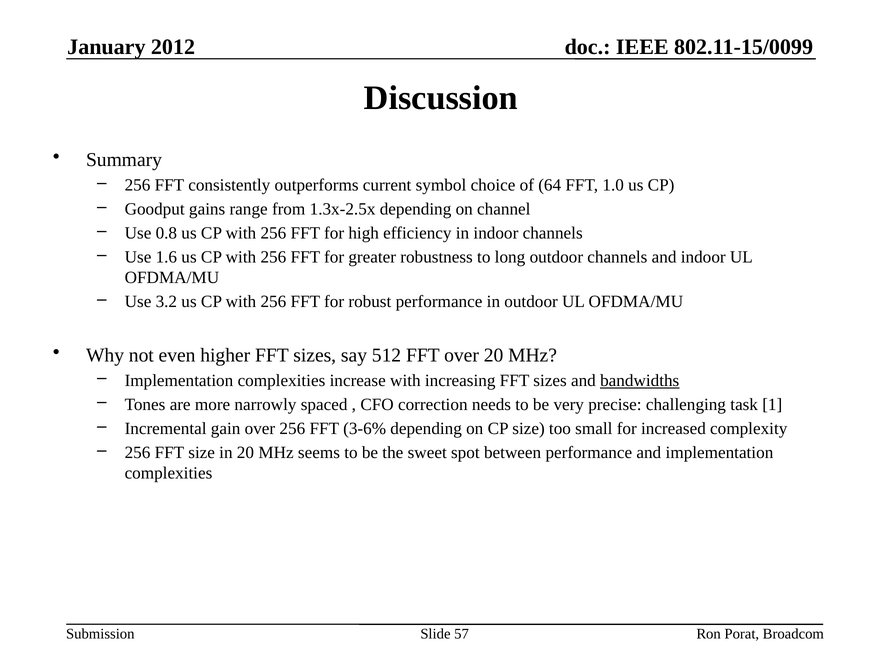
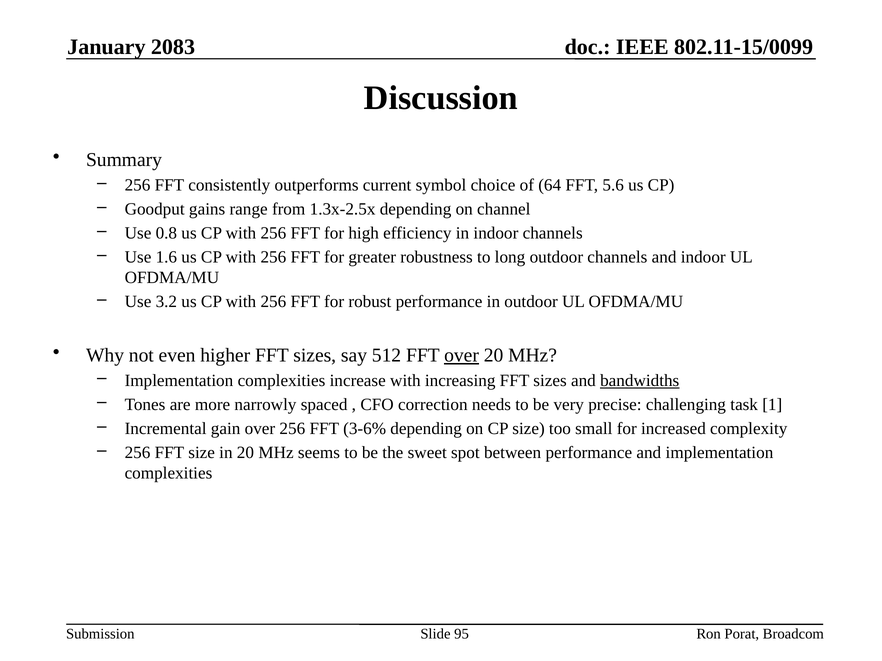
2012: 2012 -> 2083
1.0: 1.0 -> 5.6
over at (462, 356) underline: none -> present
57: 57 -> 95
